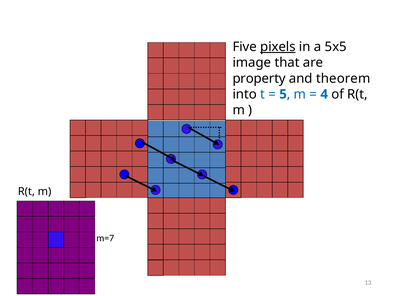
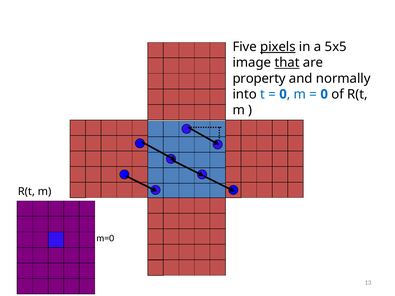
that underline: none -> present
theorem: theorem -> normally
5 at (283, 94): 5 -> 0
4 at (324, 94): 4 -> 0
m=7: m=7 -> m=0
